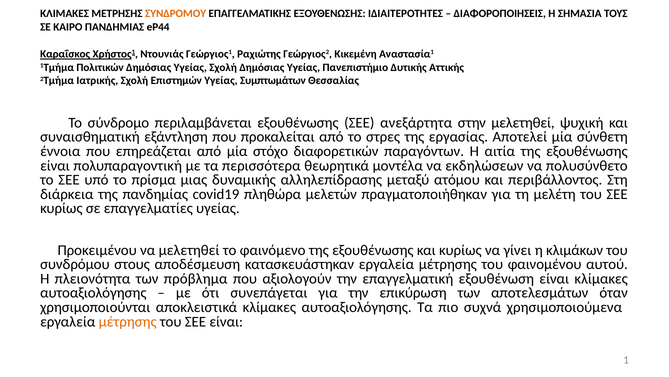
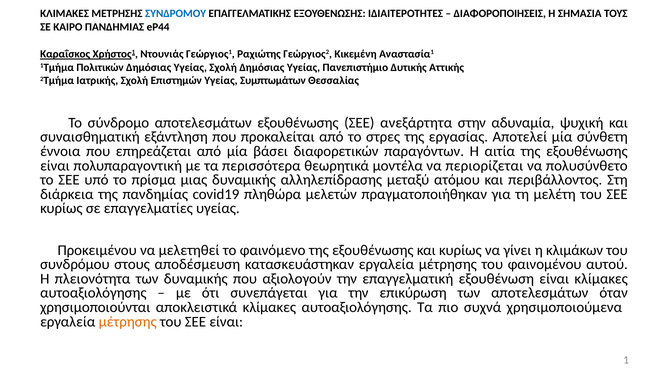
ΣΥΝΔΡΟΜΟΥ colour: orange -> blue
σύνδρομο περιλαμβάνεται: περιλαμβάνεται -> αποτελεσμάτων
στην μελετηθεί: μελετηθεί -> αδυναμία
στόχο: στόχο -> βάσει
εκδηλώσεων: εκδηλώσεων -> περιορίζεται
των πρόβλημα: πρόβλημα -> δυναμικής
